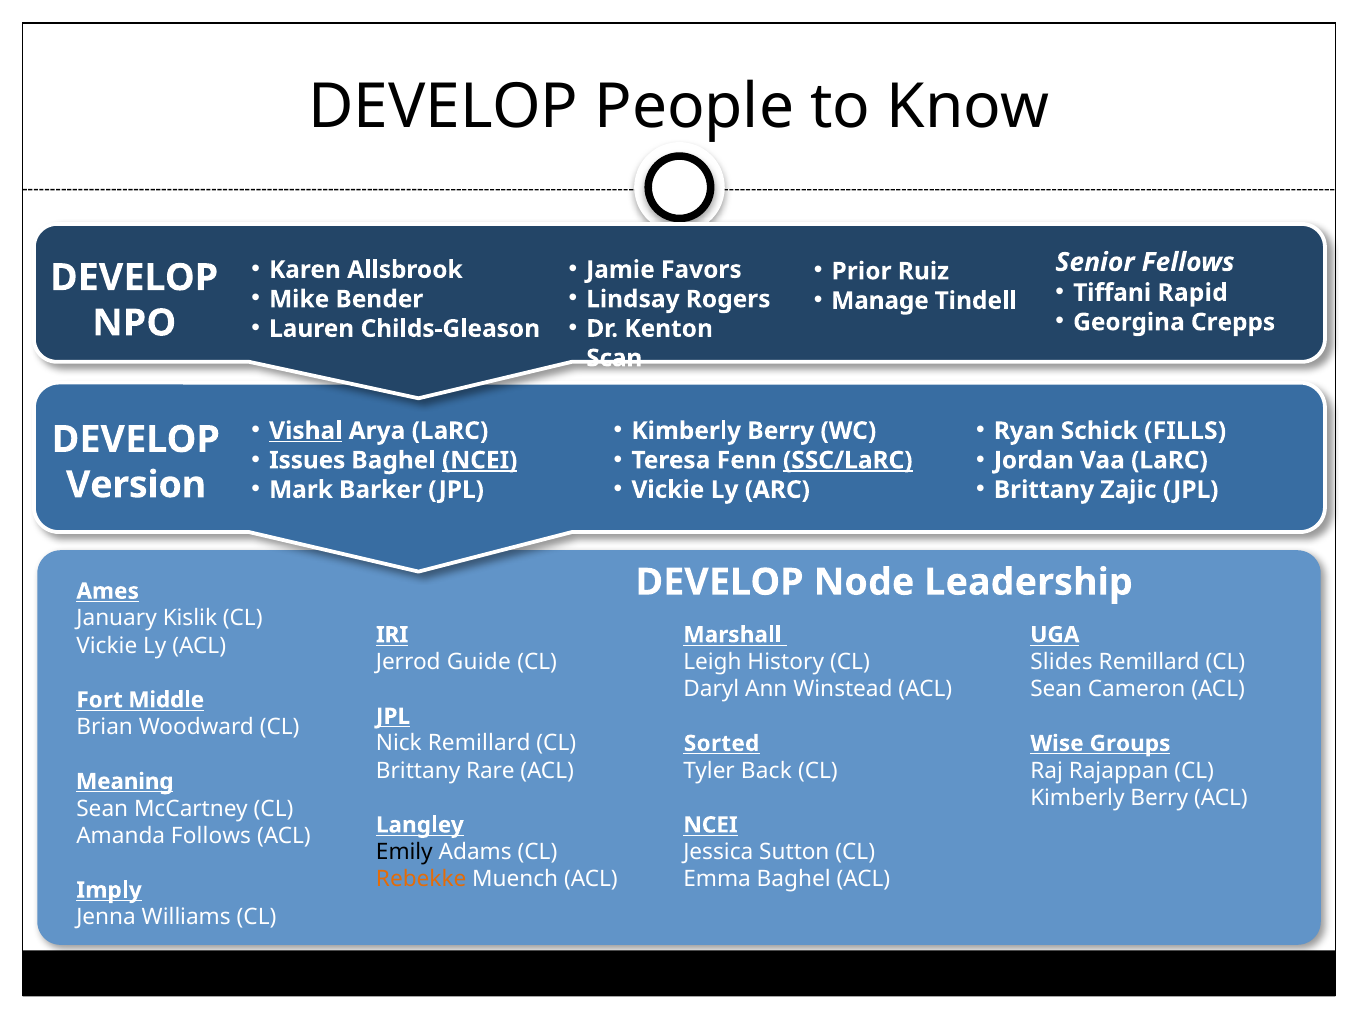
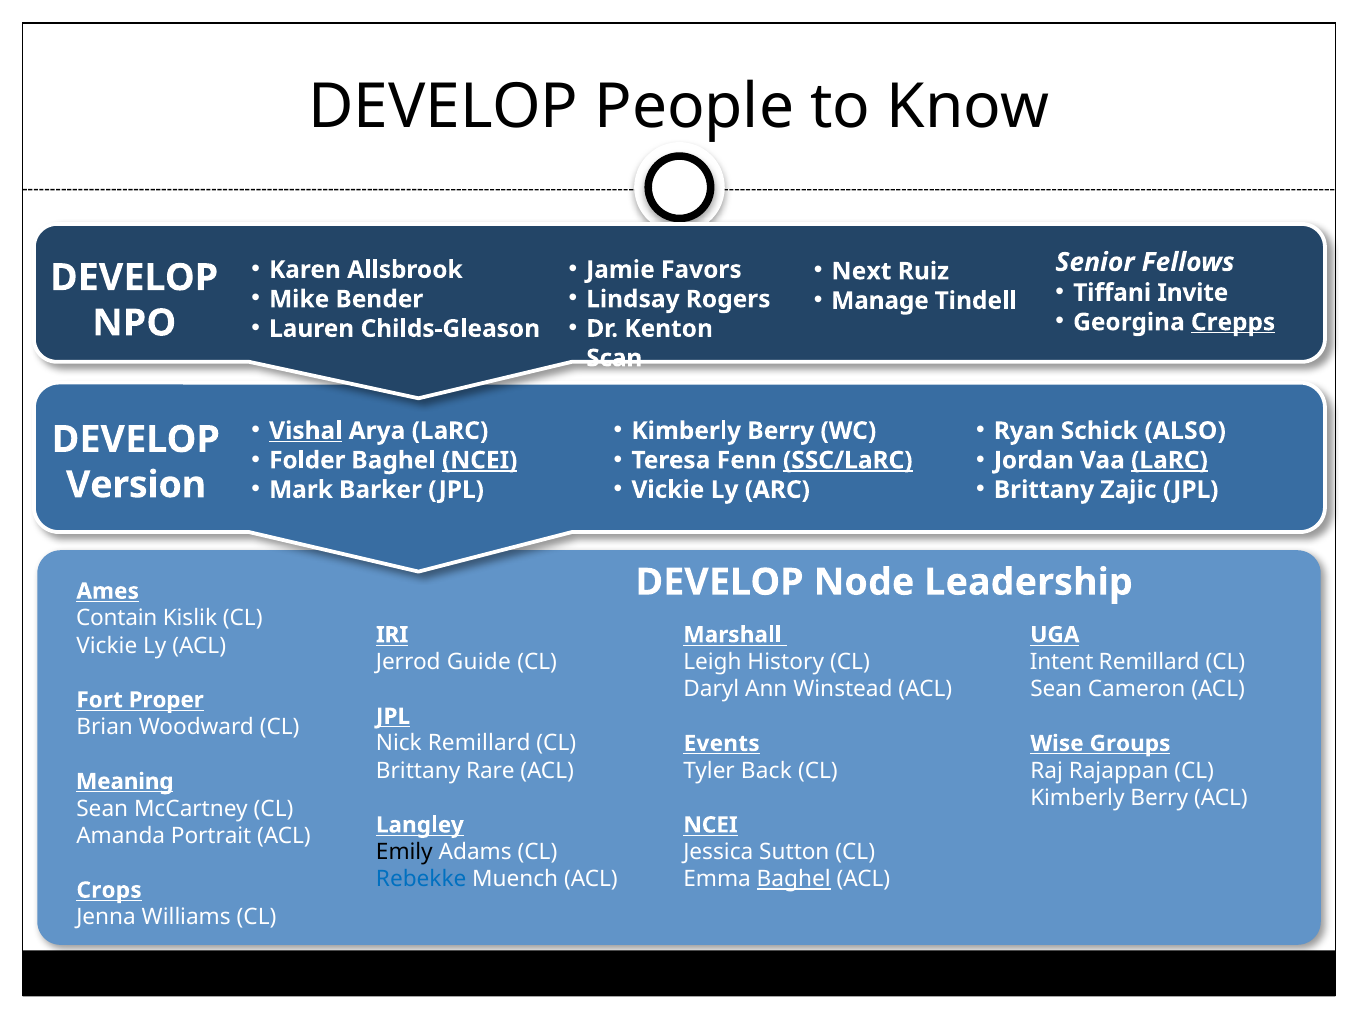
Prior: Prior -> Next
Rapid: Rapid -> Invite
Crepps underline: none -> present
FILLS: FILLS -> ALSO
Issues: Issues -> Folder
LaRC at (1169, 460) underline: none -> present
January: January -> Contain
Slides: Slides -> Intent
Middle: Middle -> Proper
Sorted: Sorted -> Events
Follows: Follows -> Portrait
Rebekke colour: orange -> blue
Baghel at (794, 880) underline: none -> present
Imply: Imply -> Crops
